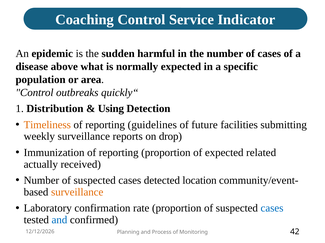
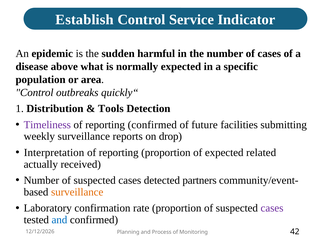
Coaching: Coaching -> Establish
Using: Using -> Tools
Timeliness colour: orange -> purple
reporting guidelines: guidelines -> confirmed
Immunization: Immunization -> Interpretation
location: location -> partners
cases at (272, 209) colour: blue -> purple
